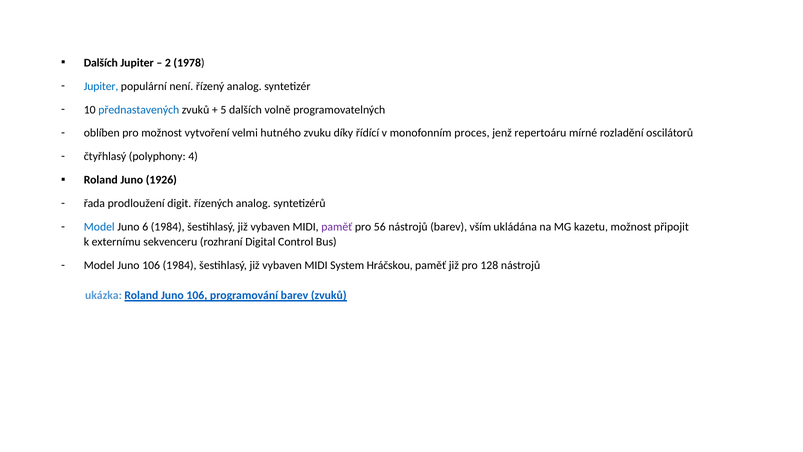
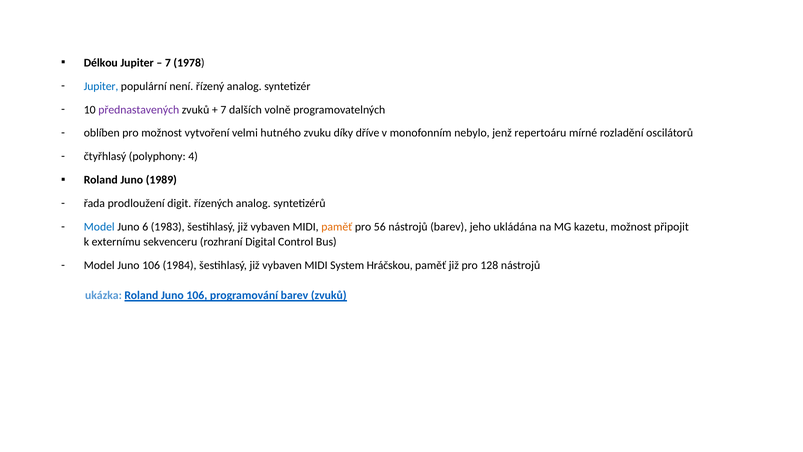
Dalších at (101, 63): Dalších -> Délkou
2 at (168, 63): 2 -> 7
přednastavených colour: blue -> purple
5 at (223, 110): 5 -> 7
řídící: řídící -> dříve
proces: proces -> nebylo
1926: 1926 -> 1989
6 1984: 1984 -> 1983
paměť at (337, 227) colour: purple -> orange
vším: vším -> jeho
